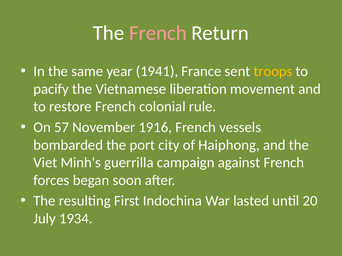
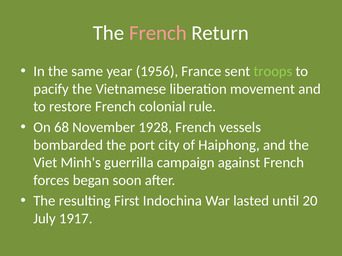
1941: 1941 -> 1956
troops colour: yellow -> light green
57: 57 -> 68
1916: 1916 -> 1928
1934: 1934 -> 1917
